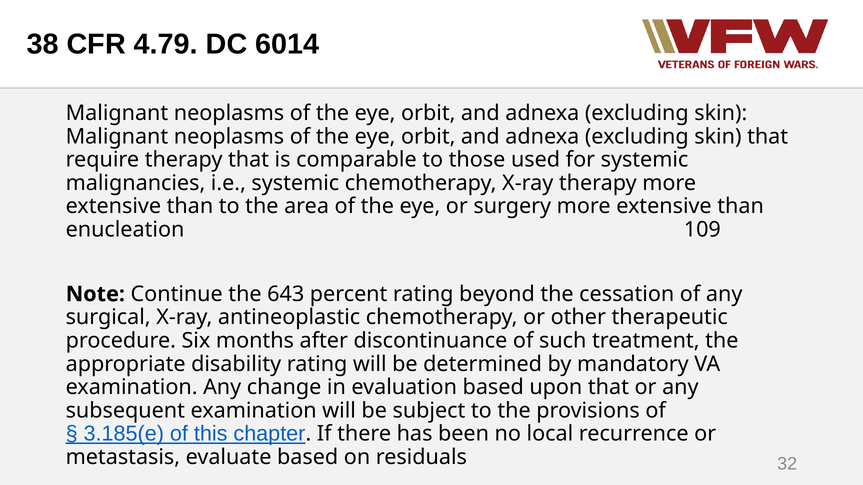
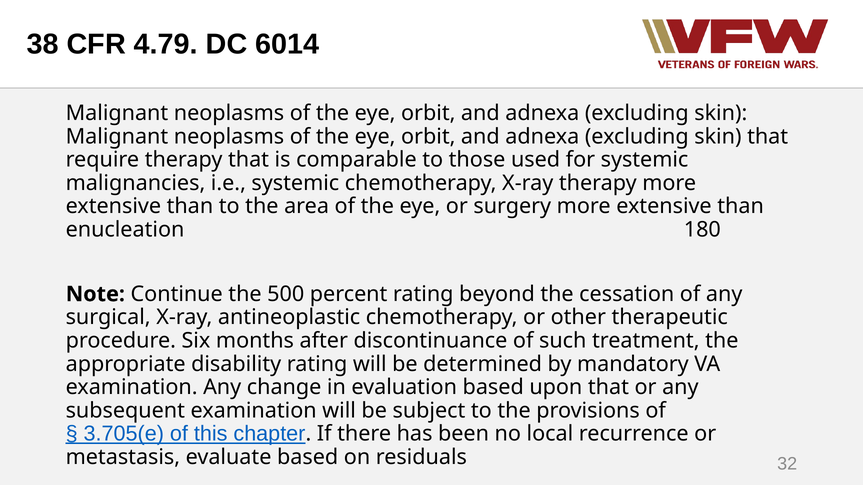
109: 109 -> 180
643: 643 -> 500
3.185(e: 3.185(e -> 3.705(e
